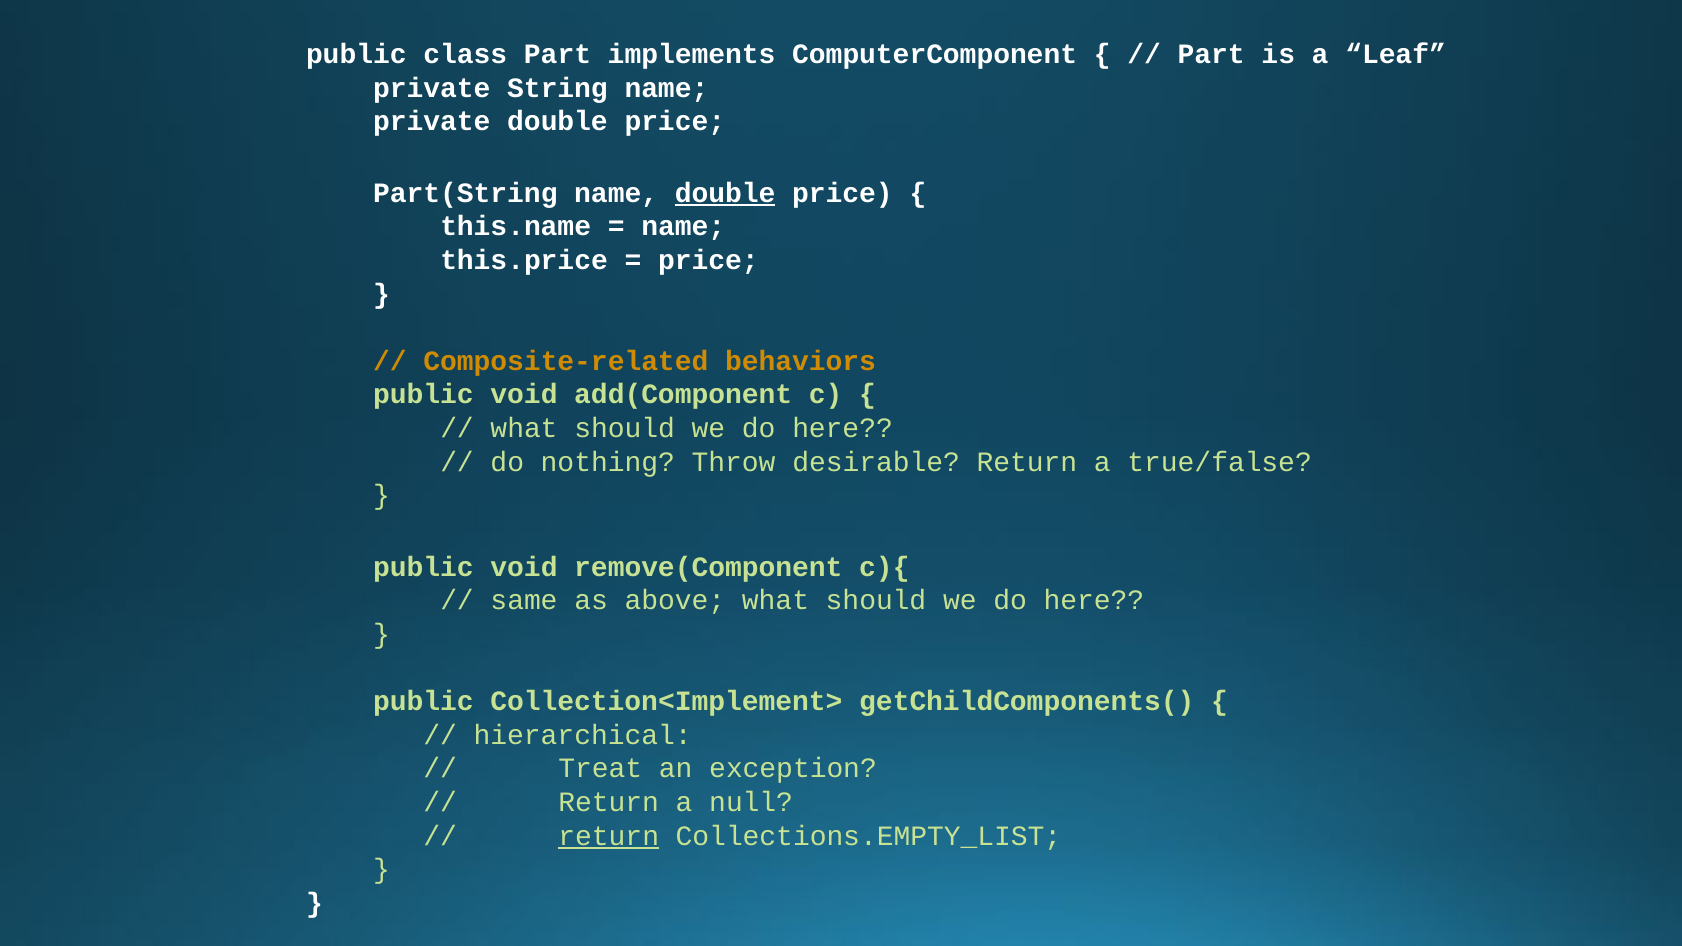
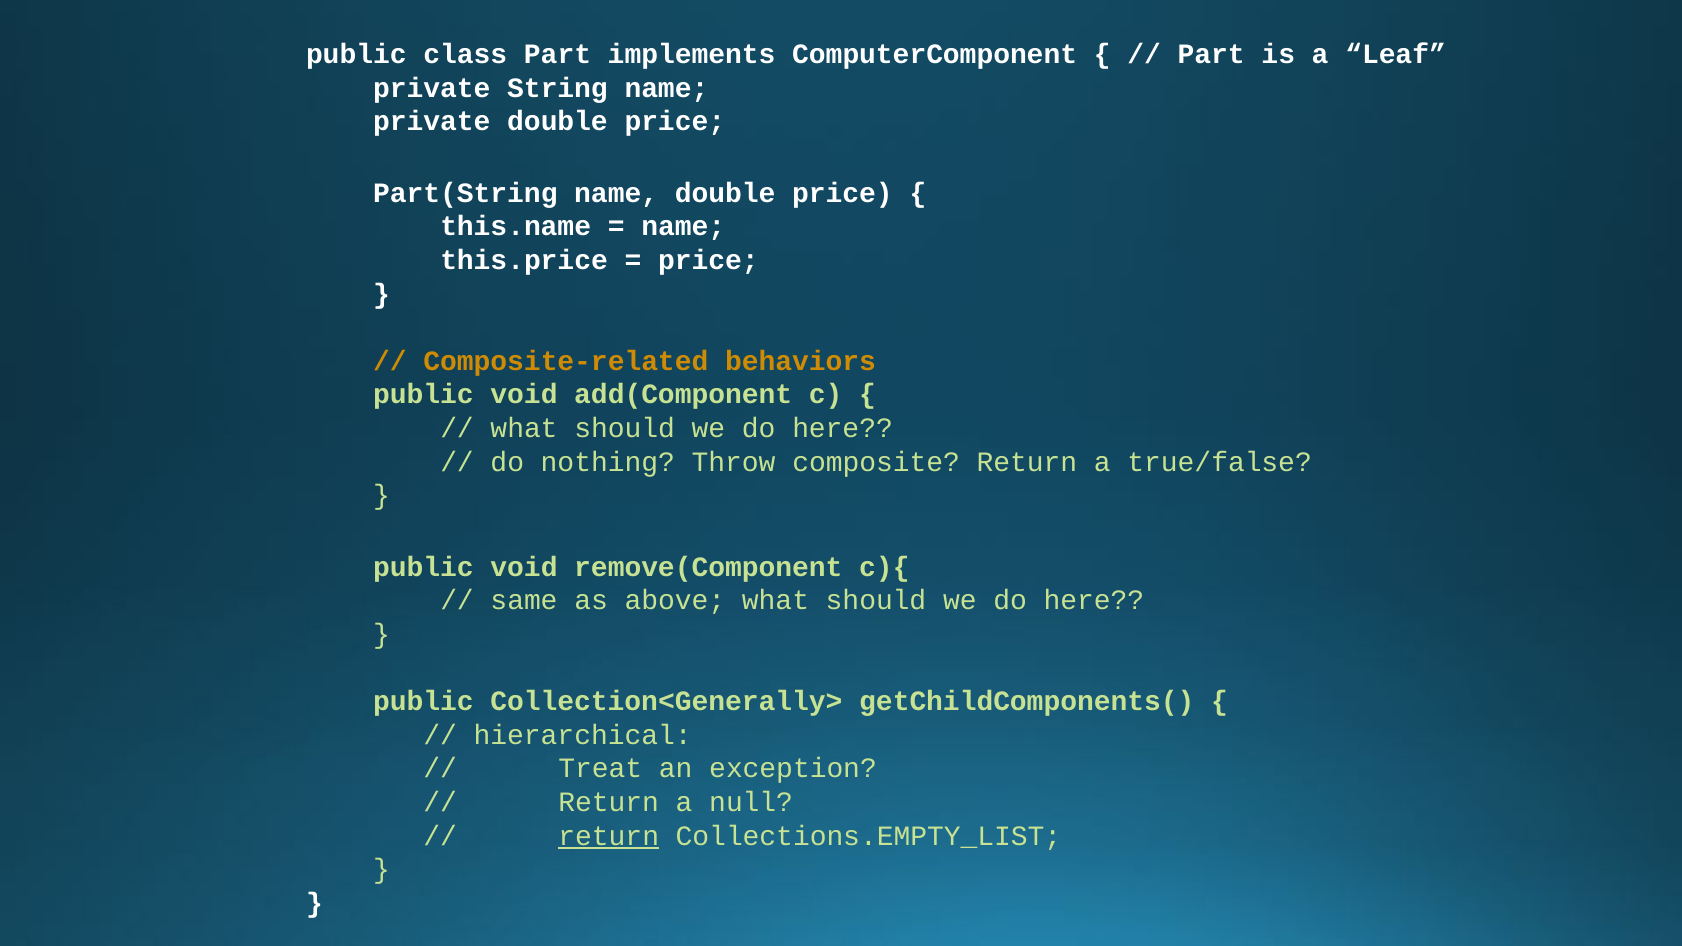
double at (725, 193) underline: present -> none
desirable: desirable -> composite
Collection<Implement>: Collection<Implement> -> Collection<Generally>
